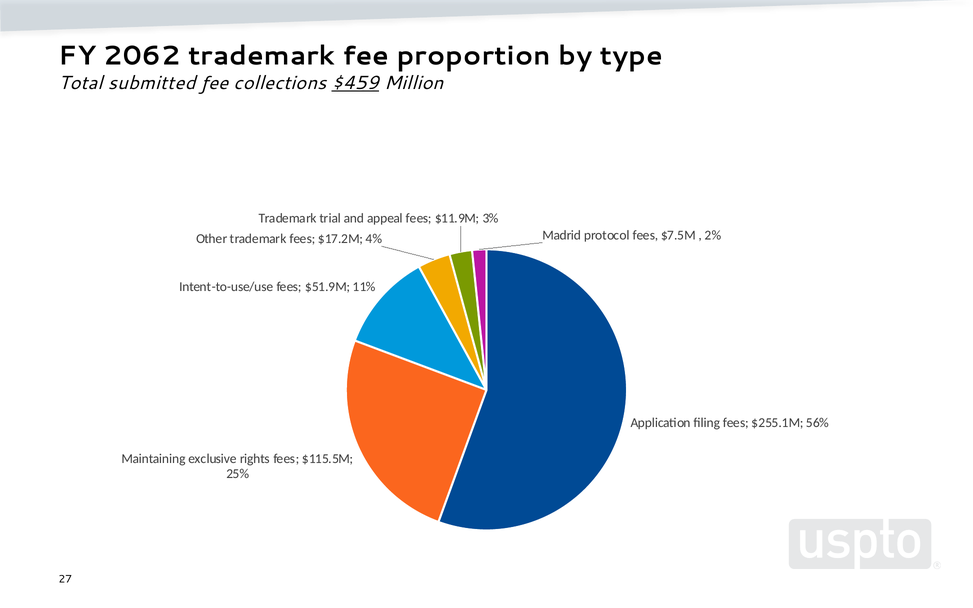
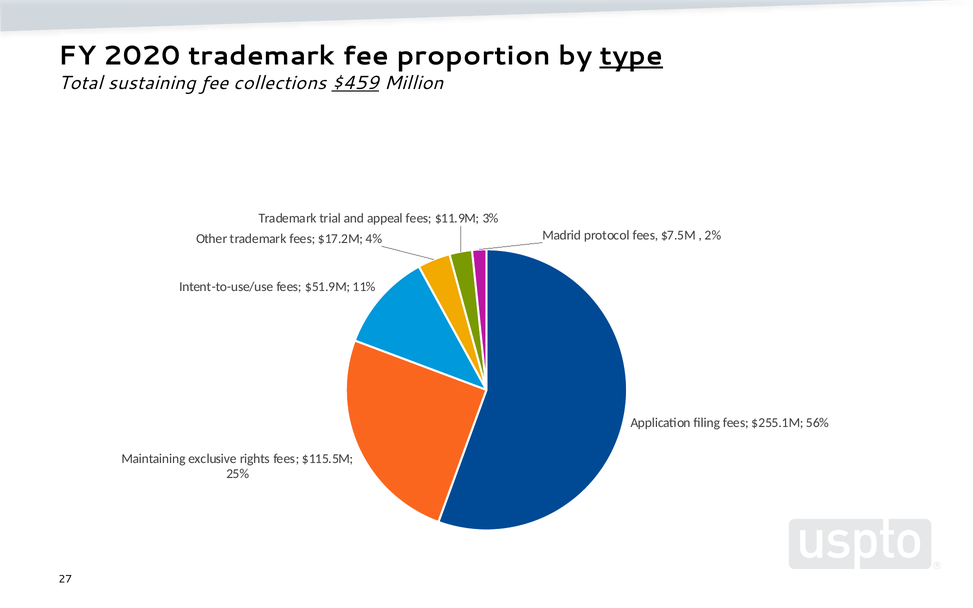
2062: 2062 -> 2020
type underline: none -> present
submitted: submitted -> sustaining
